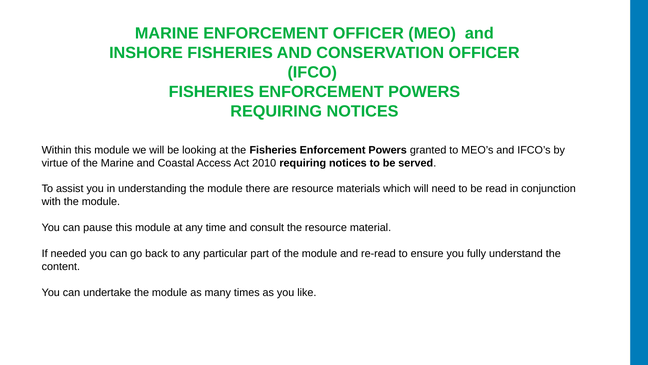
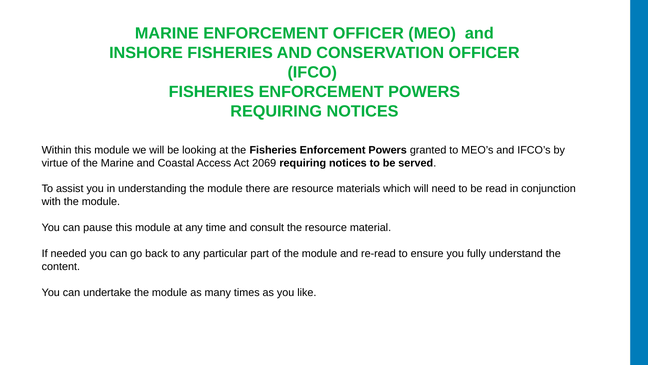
2010: 2010 -> 2069
